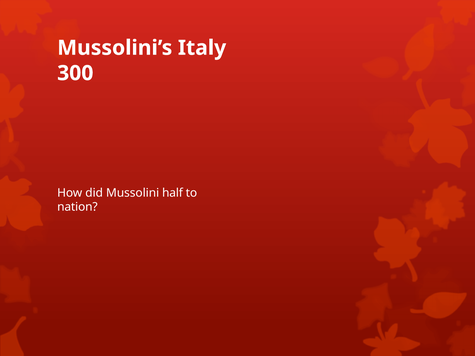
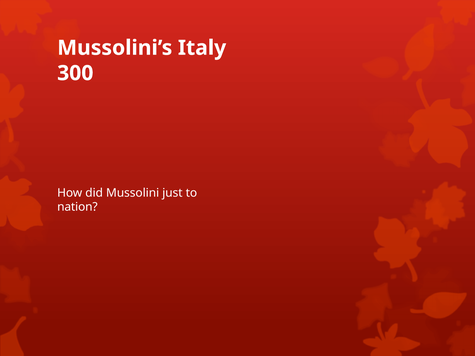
half: half -> just
